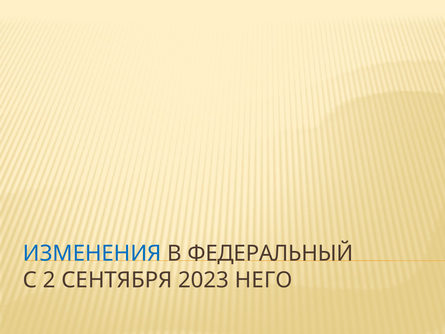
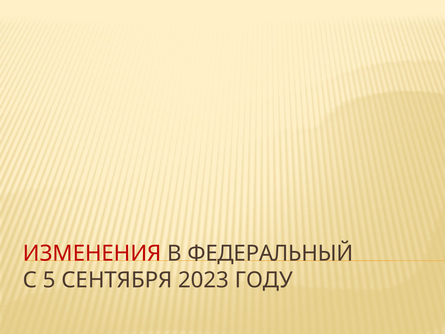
ИЗМЕНЕНИЯ colour: blue -> red
2: 2 -> 5
НЕГО: НЕГО -> ГОДУ
